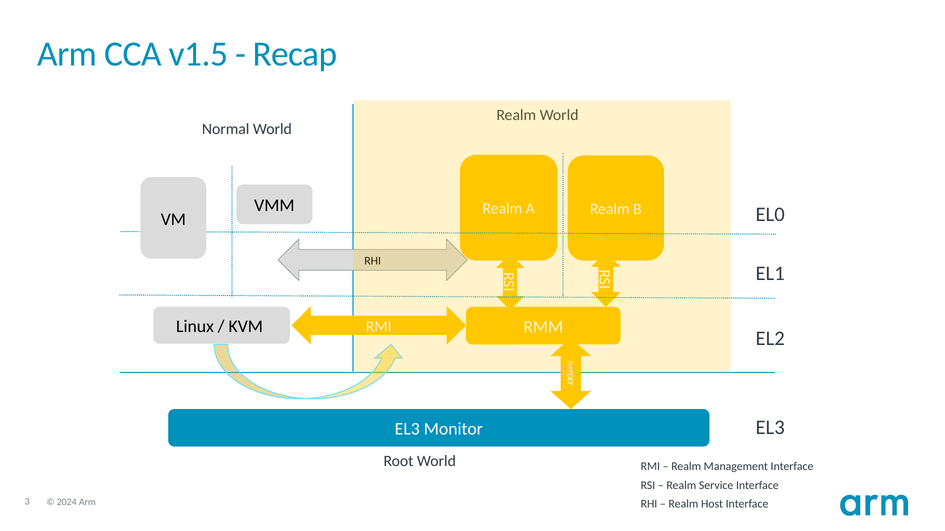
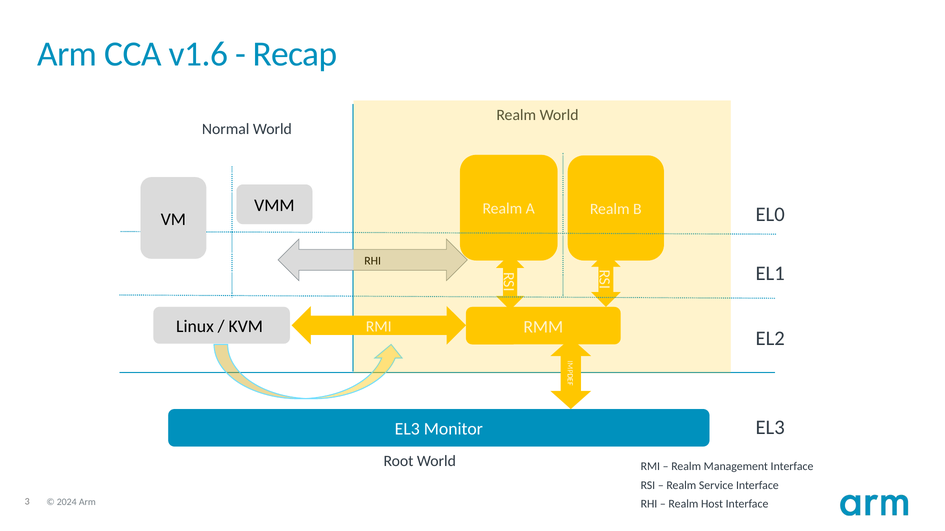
v1.5: v1.5 -> v1.6
